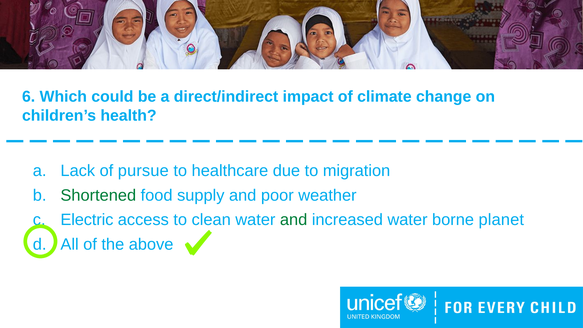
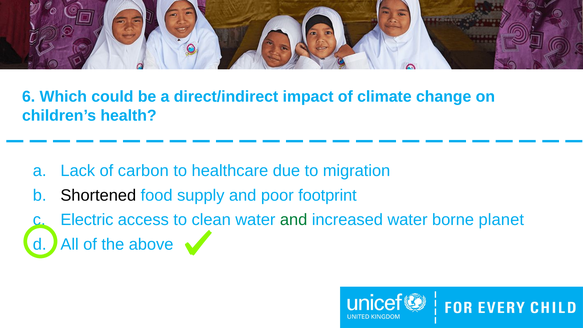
pursue: pursue -> carbon
Shortened colour: green -> black
weather: weather -> footprint
